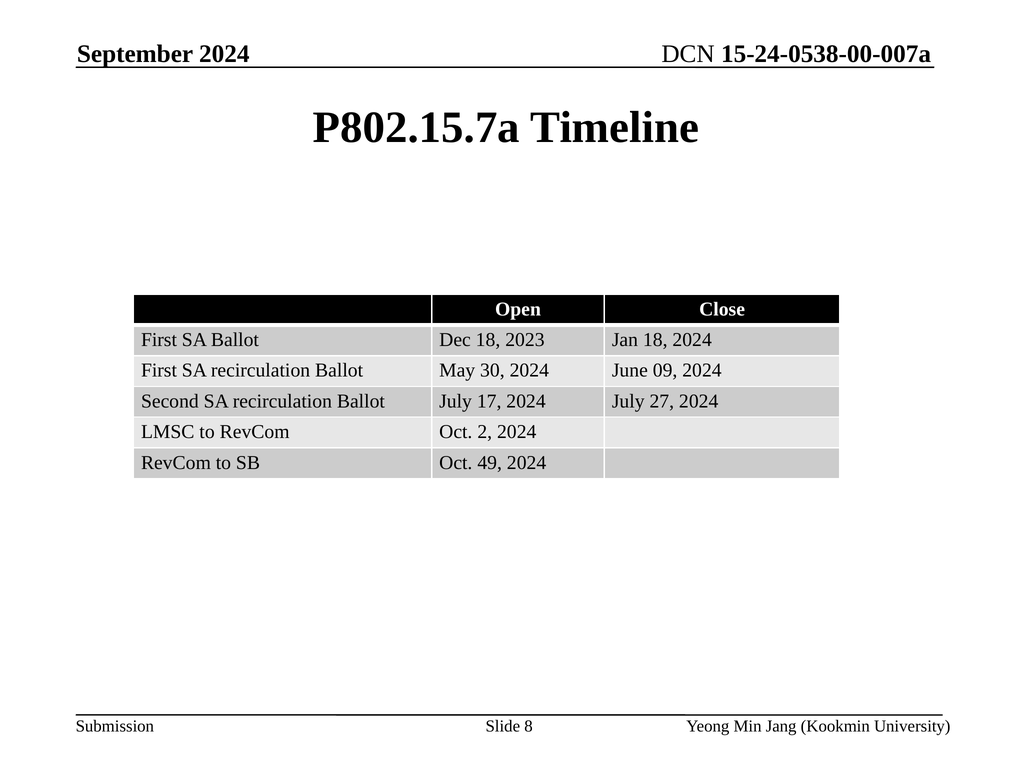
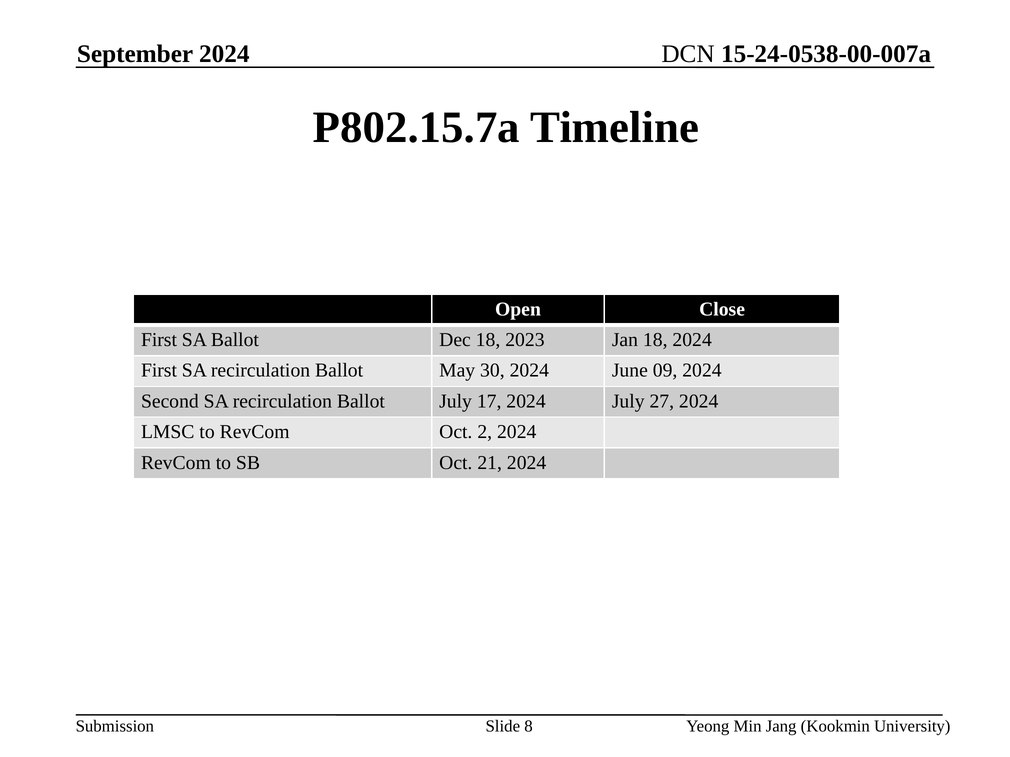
49: 49 -> 21
